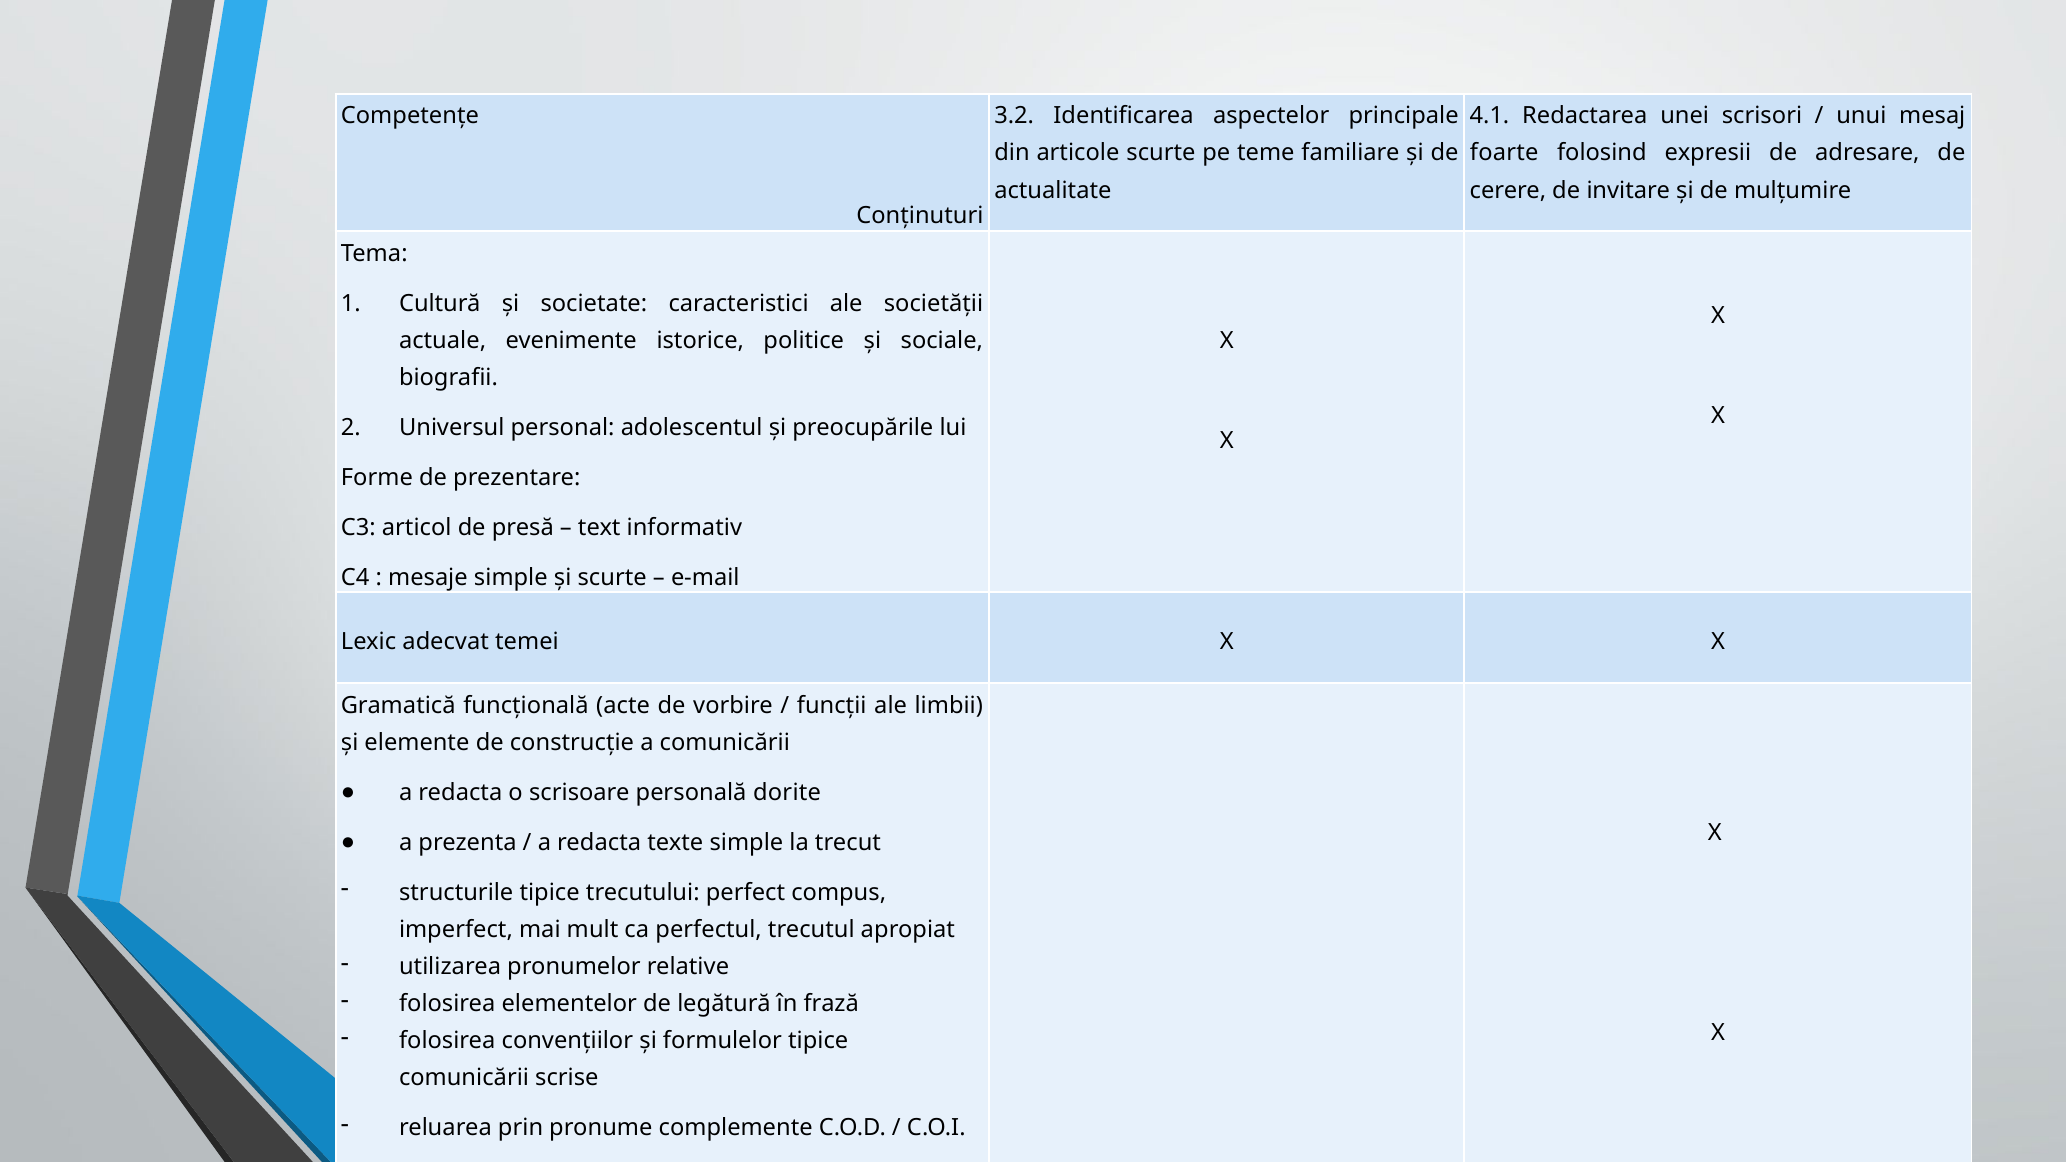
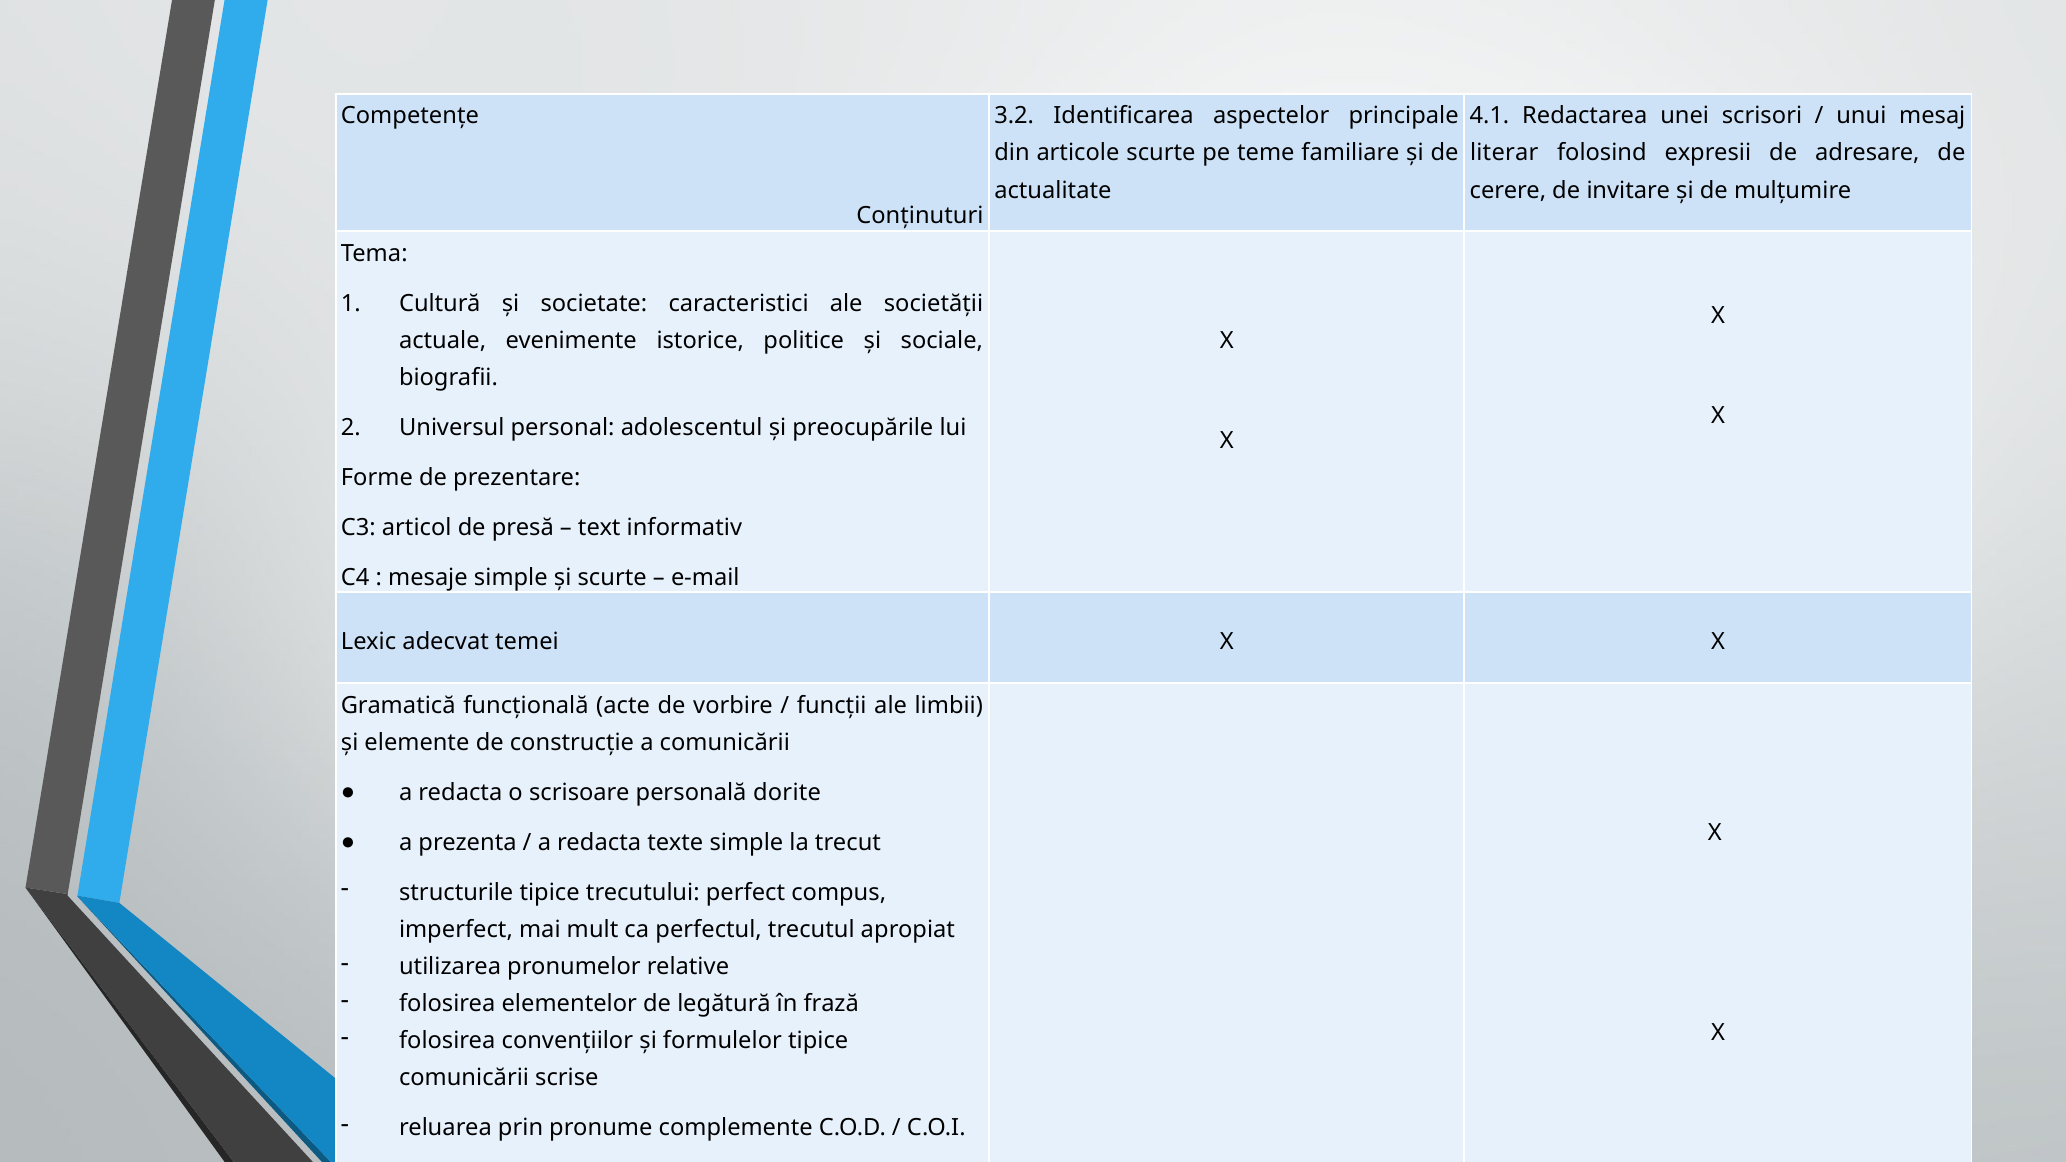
foarte: foarte -> literar
